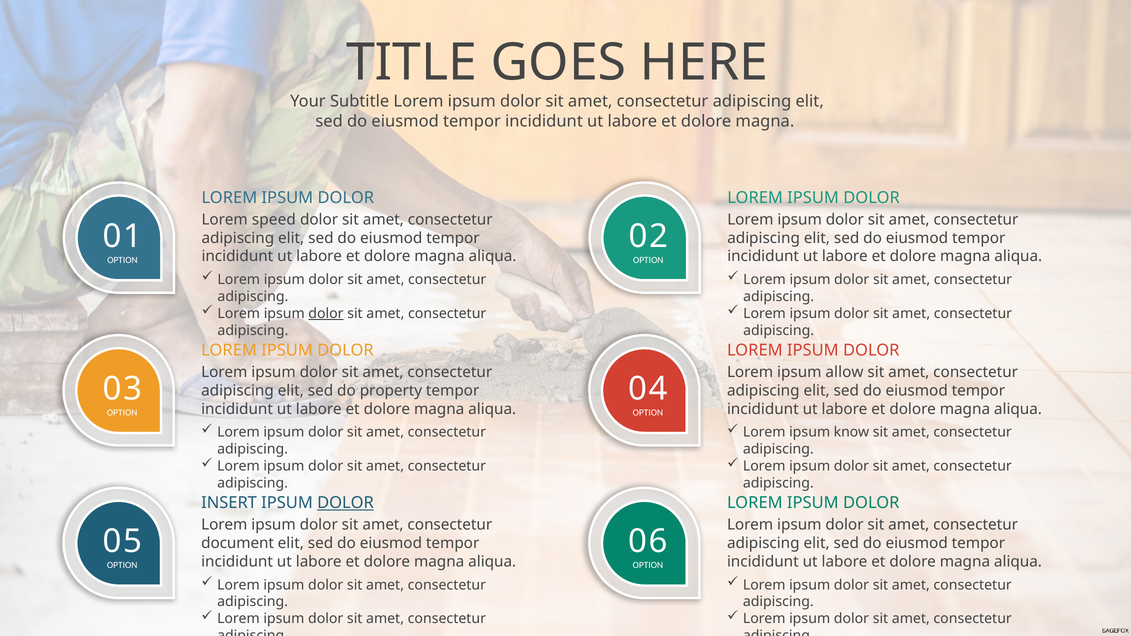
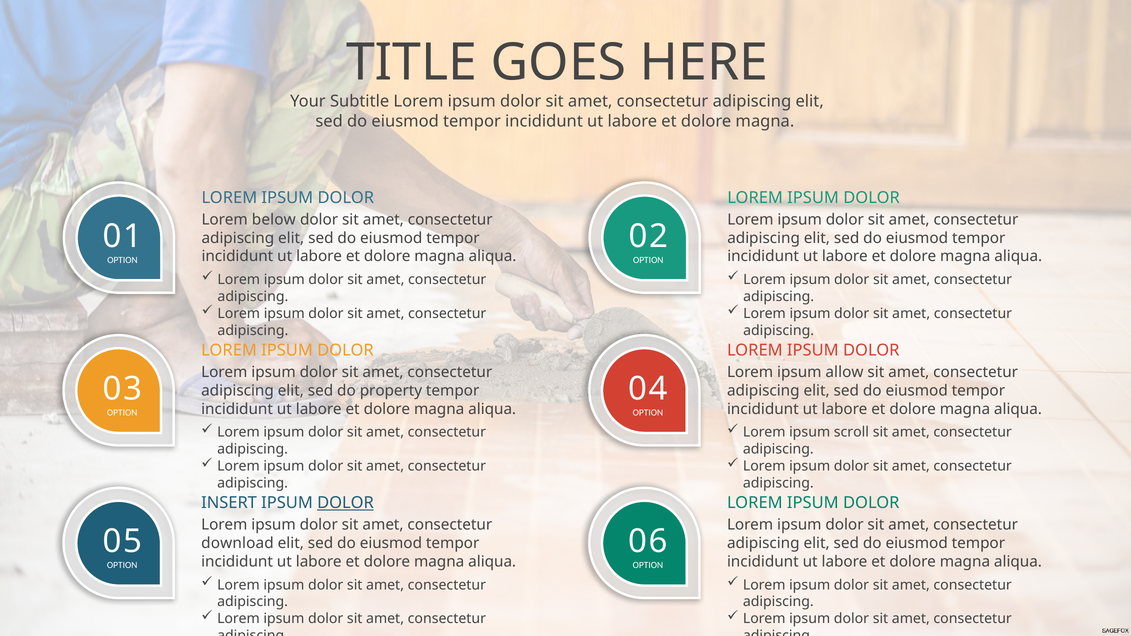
speed: speed -> below
dolor at (326, 314) underline: present -> none
know: know -> scroll
document: document -> download
